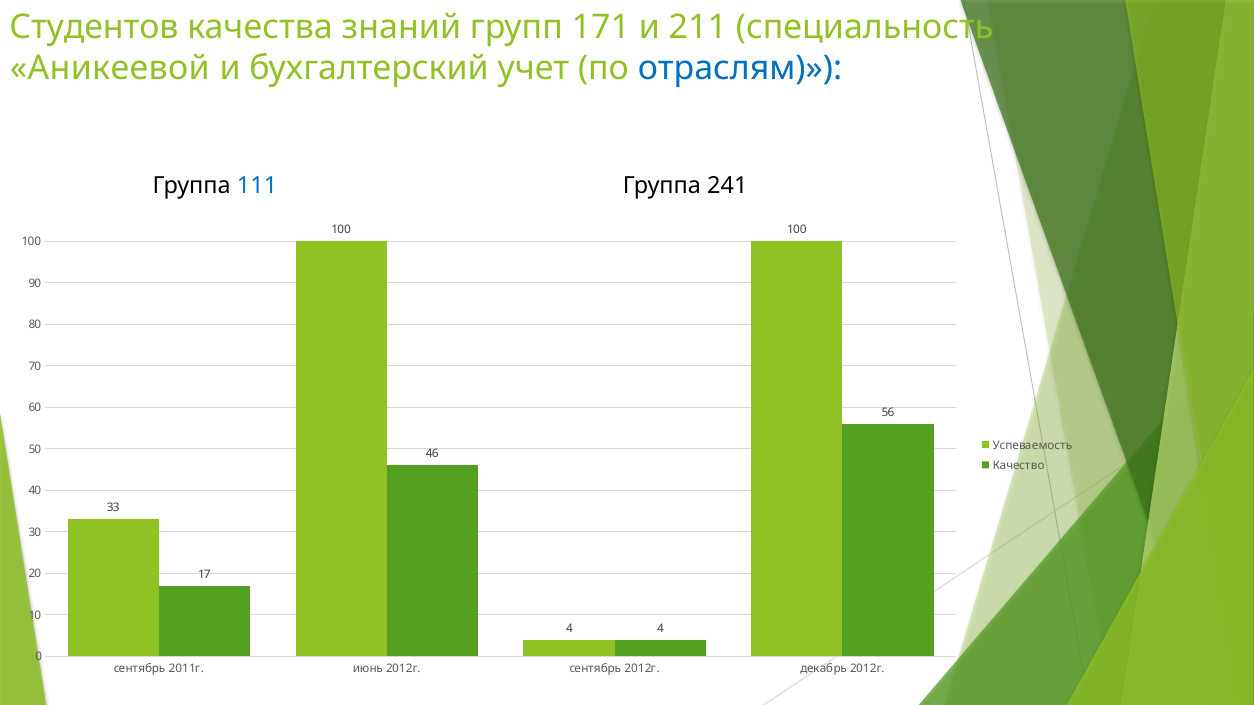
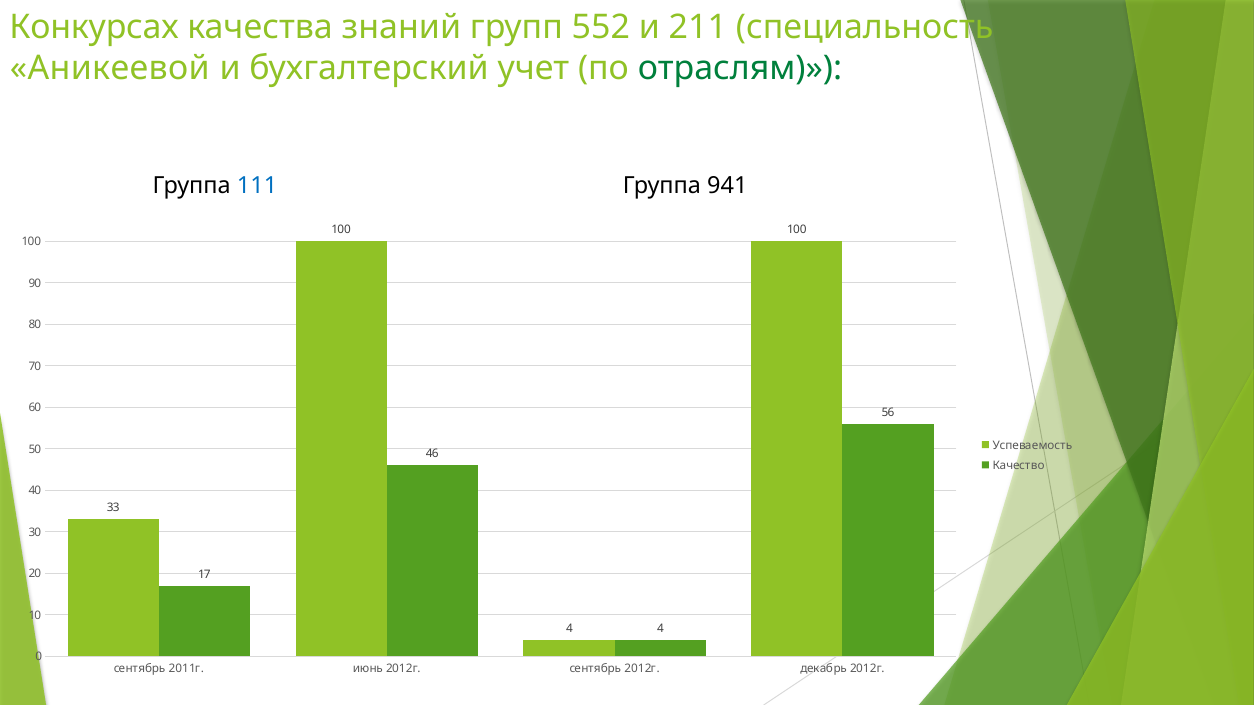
Студентов: Студентов -> Конкурсах
171: 171 -> 552
отраслям colour: blue -> green
241: 241 -> 941
